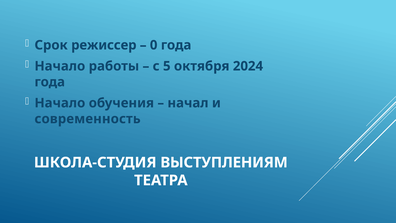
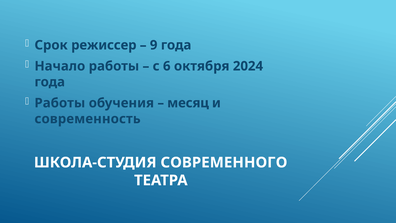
0: 0 -> 9
5: 5 -> 6
Начало at (60, 103): Начало -> Работы
начал: начал -> месяц
ВЫСТУПЛЕНИЯМ: ВЫСТУПЛЕНИЯМ -> СОВРЕМЕННОГО
